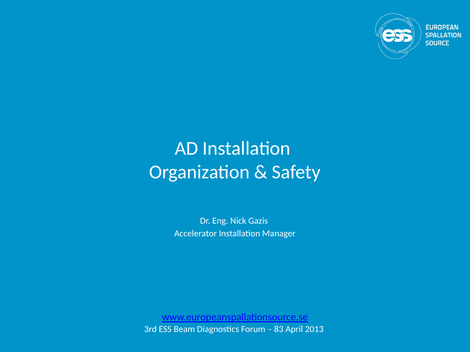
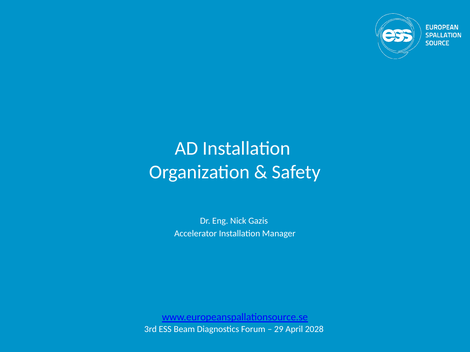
83: 83 -> 29
2013: 2013 -> 2028
